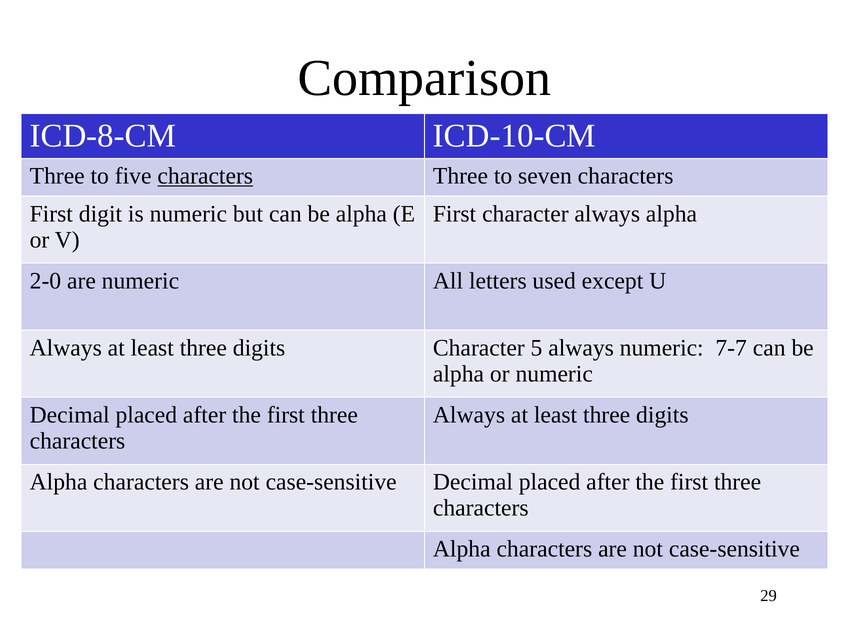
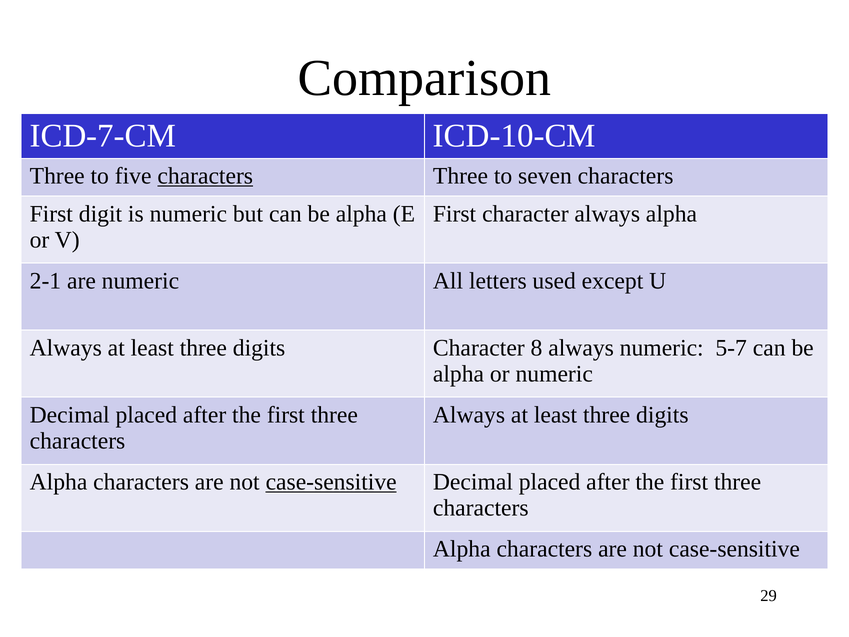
ICD-8-CM: ICD-8-CM -> ICD-7-CM
2-0: 2-0 -> 2-1
5: 5 -> 8
7-7: 7-7 -> 5-7
case-sensitive at (331, 482) underline: none -> present
